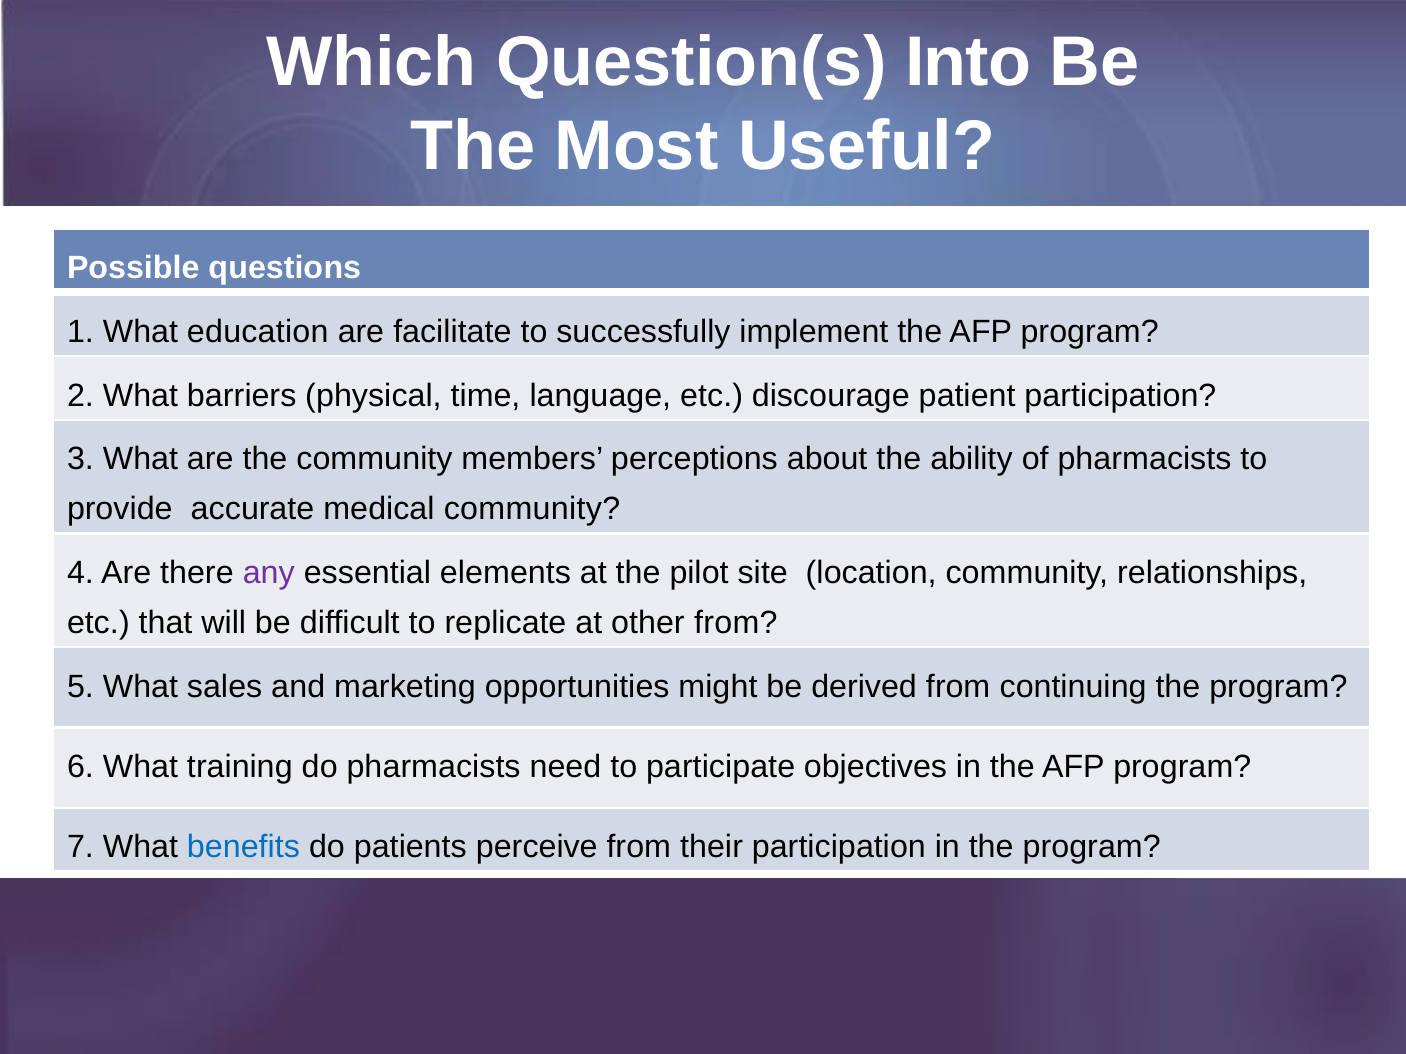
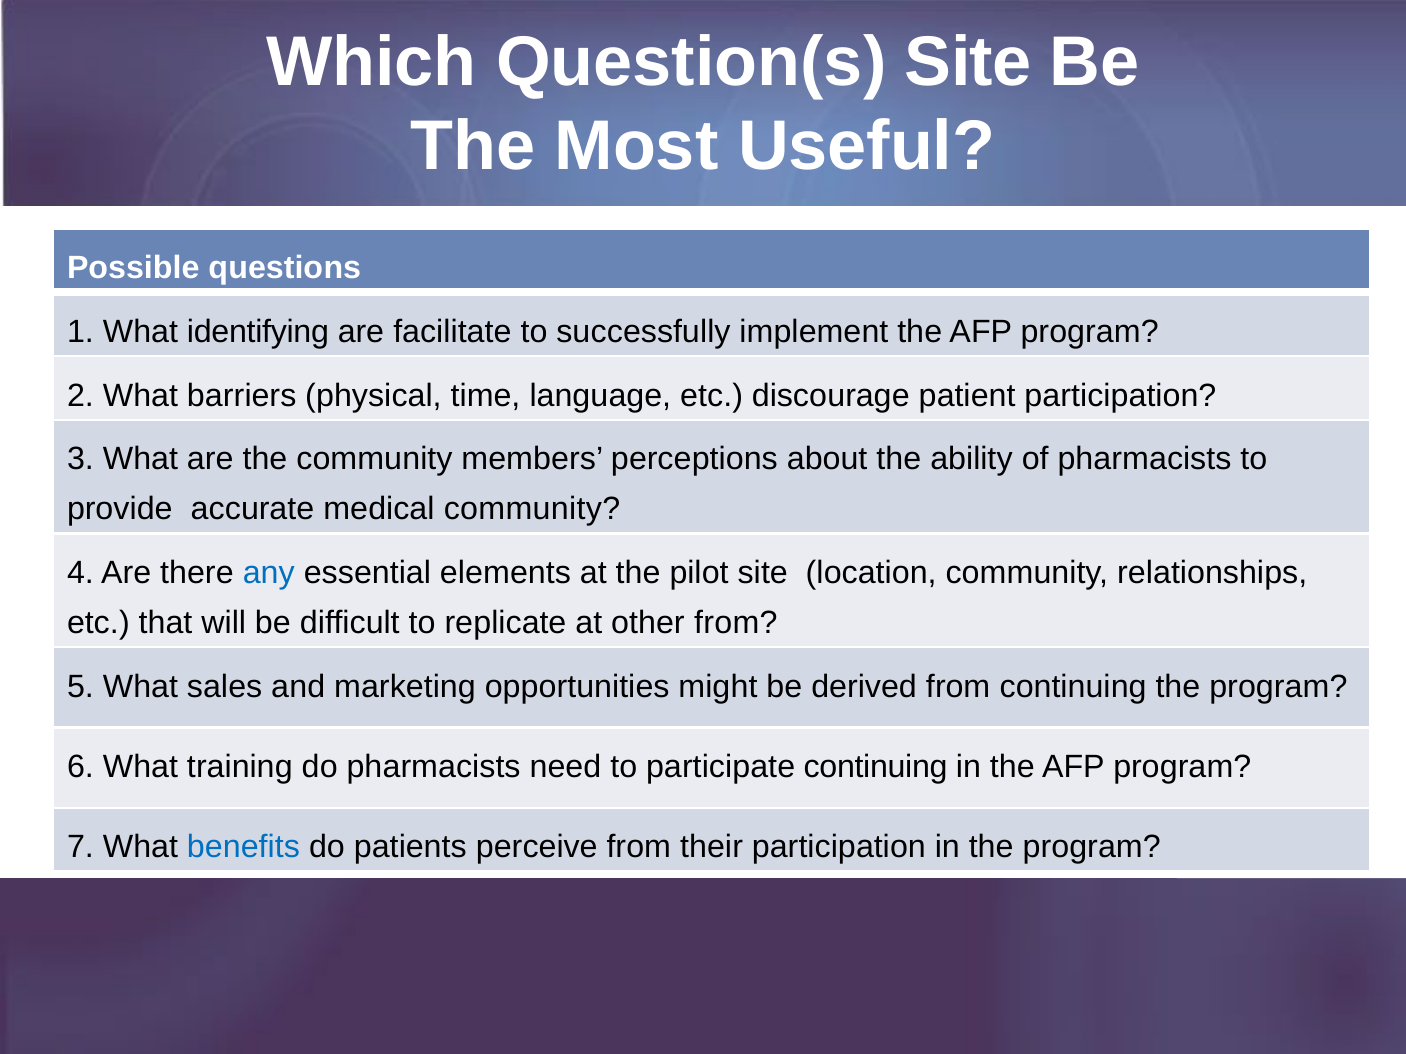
Question(s Into: Into -> Site
education: education -> identifying
any colour: purple -> blue
participate objectives: objectives -> continuing
